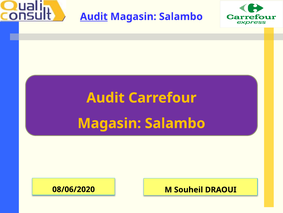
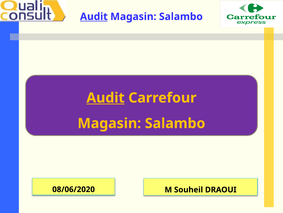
Audit at (106, 98) underline: none -> present
